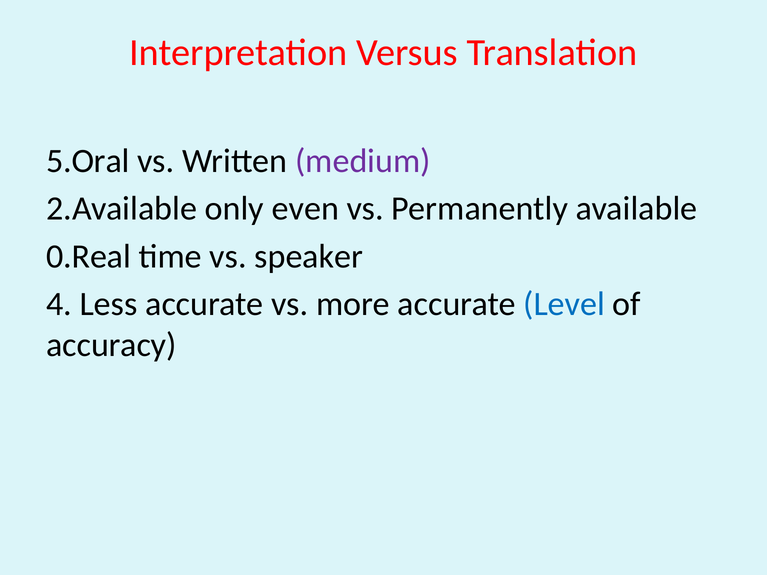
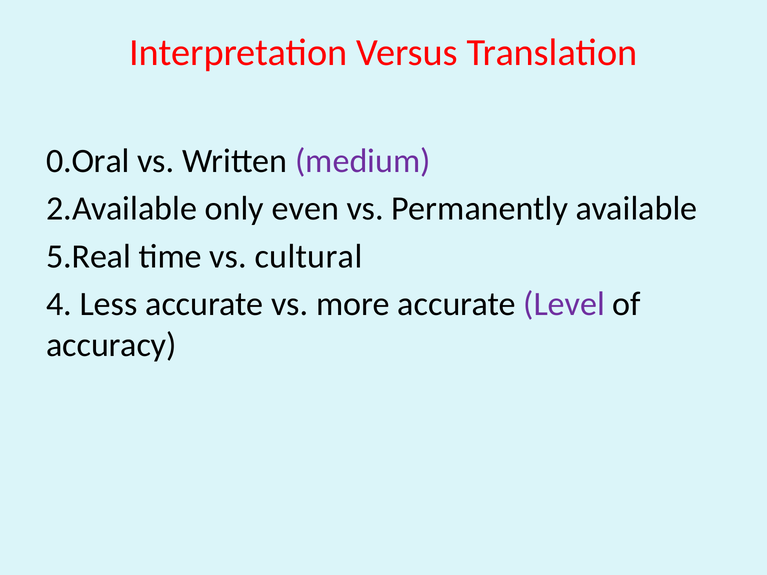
5.Oral: 5.Oral -> 0.Oral
0.Real: 0.Real -> 5.Real
speaker: speaker -> cultural
Level colour: blue -> purple
